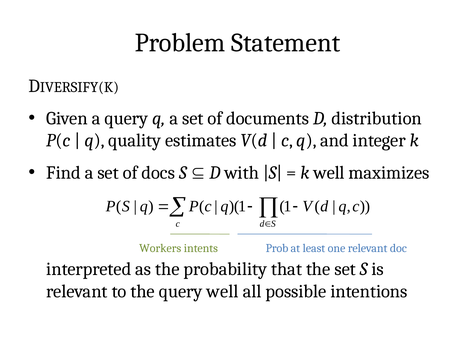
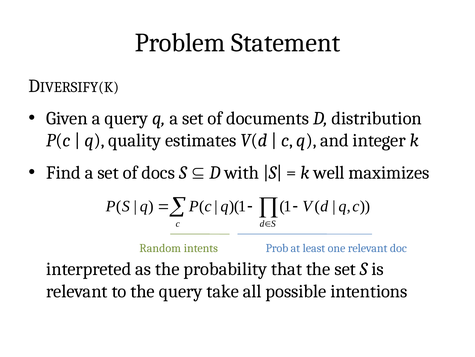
Workers: Workers -> Random
query well: well -> take
